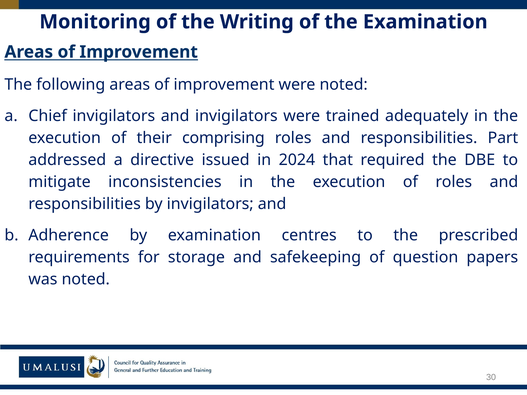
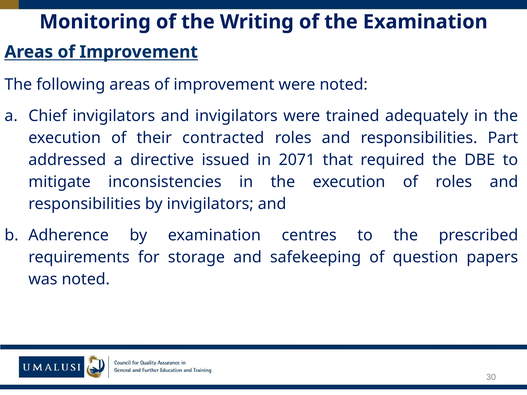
comprising: comprising -> contracted
2024: 2024 -> 2071
